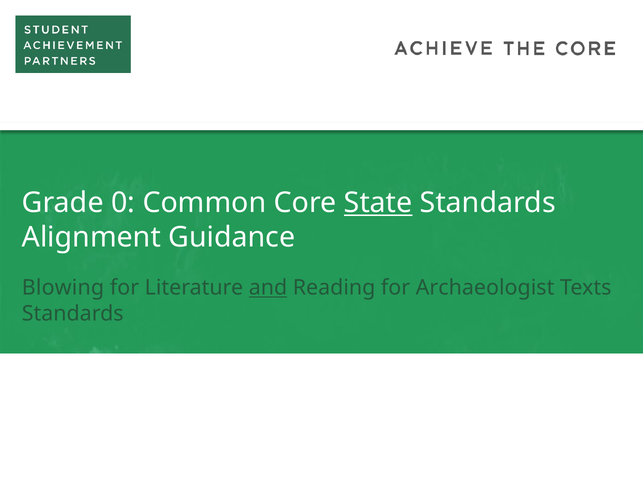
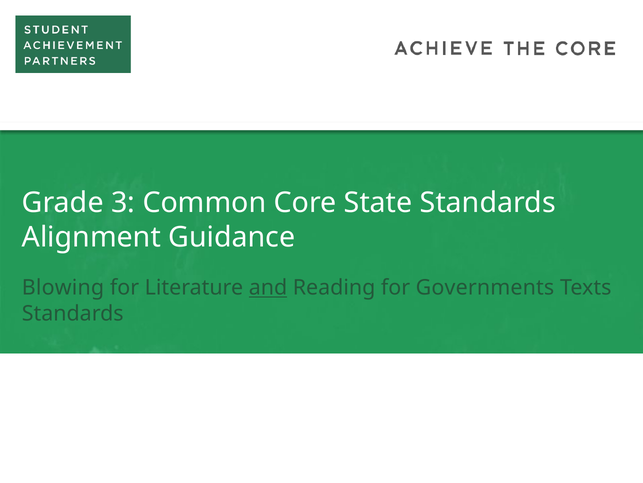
0: 0 -> 3
State underline: present -> none
Archaeologist: Archaeologist -> Governments
